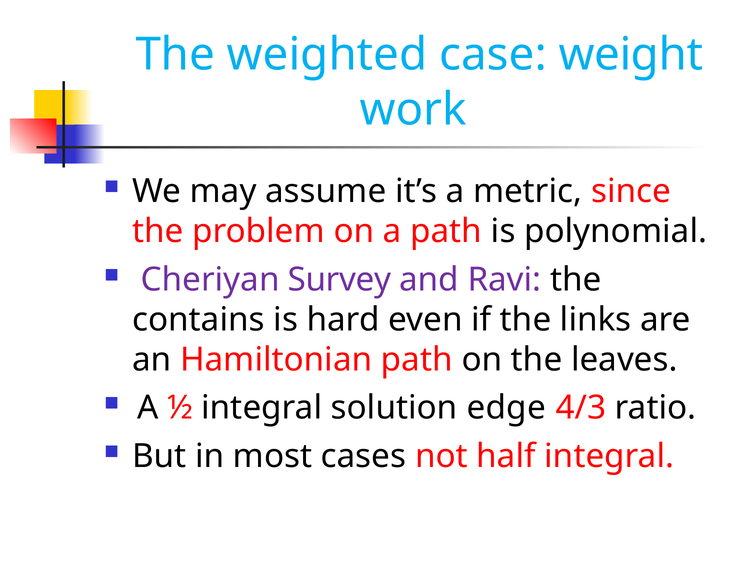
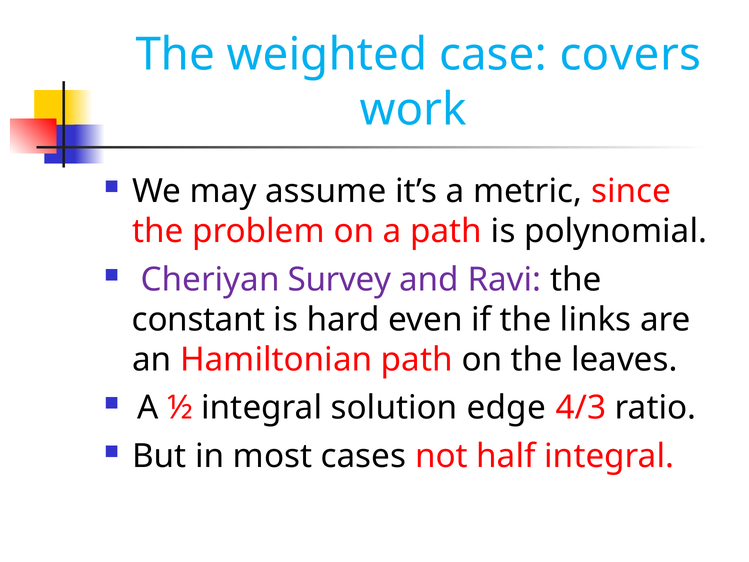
weight: weight -> covers
contains: contains -> constant
